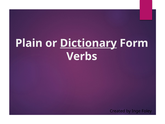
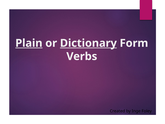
Plain underline: none -> present
